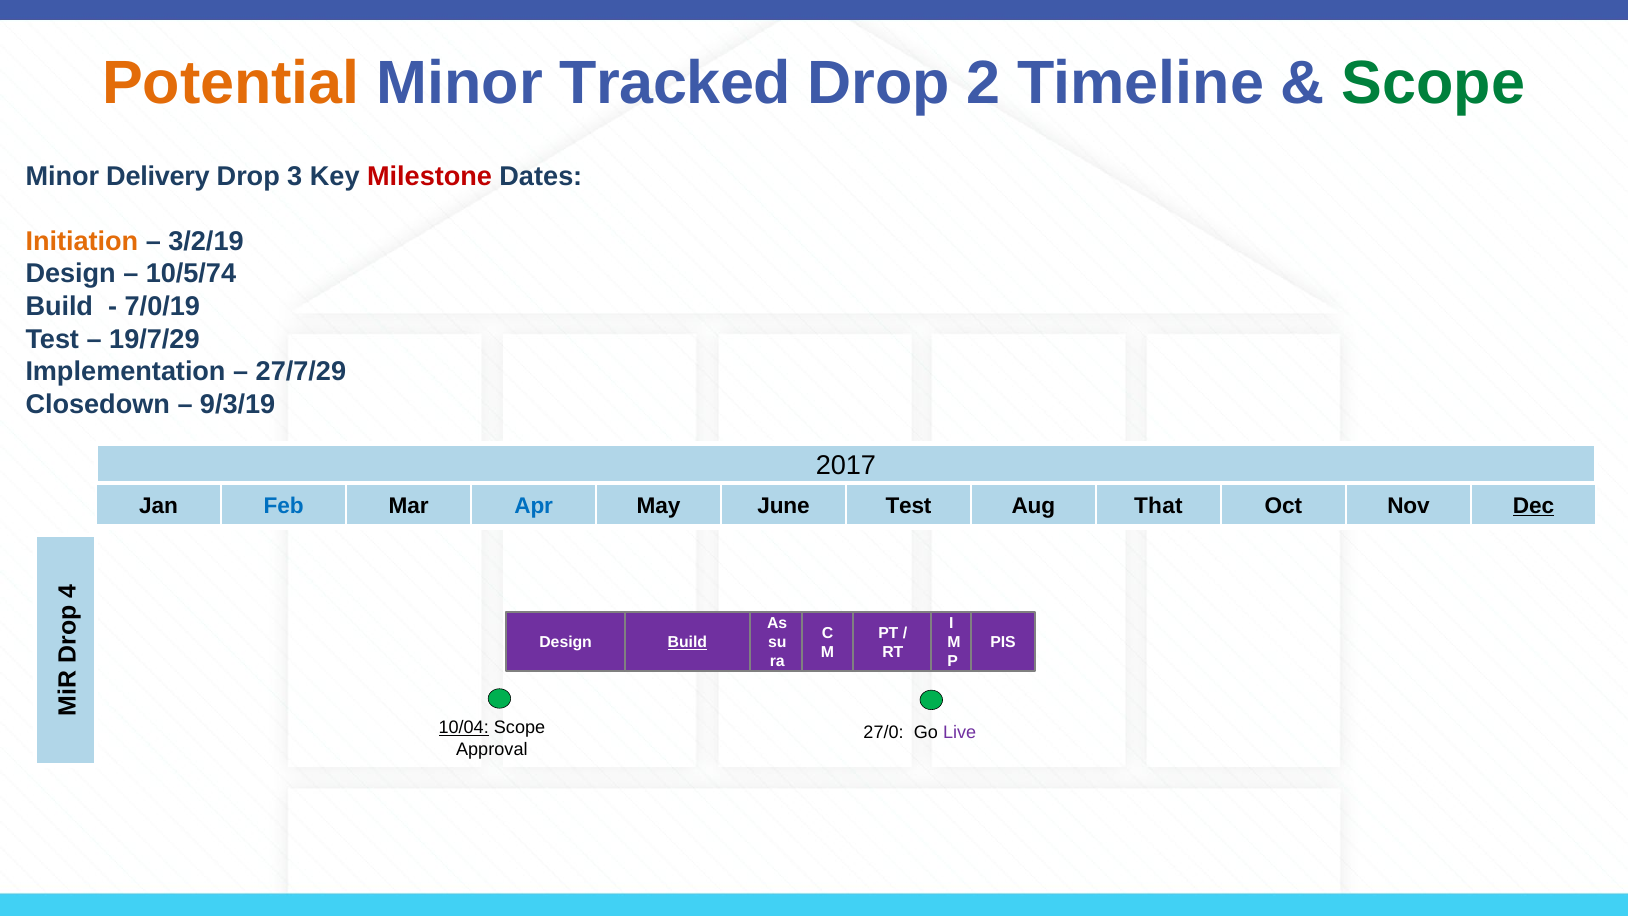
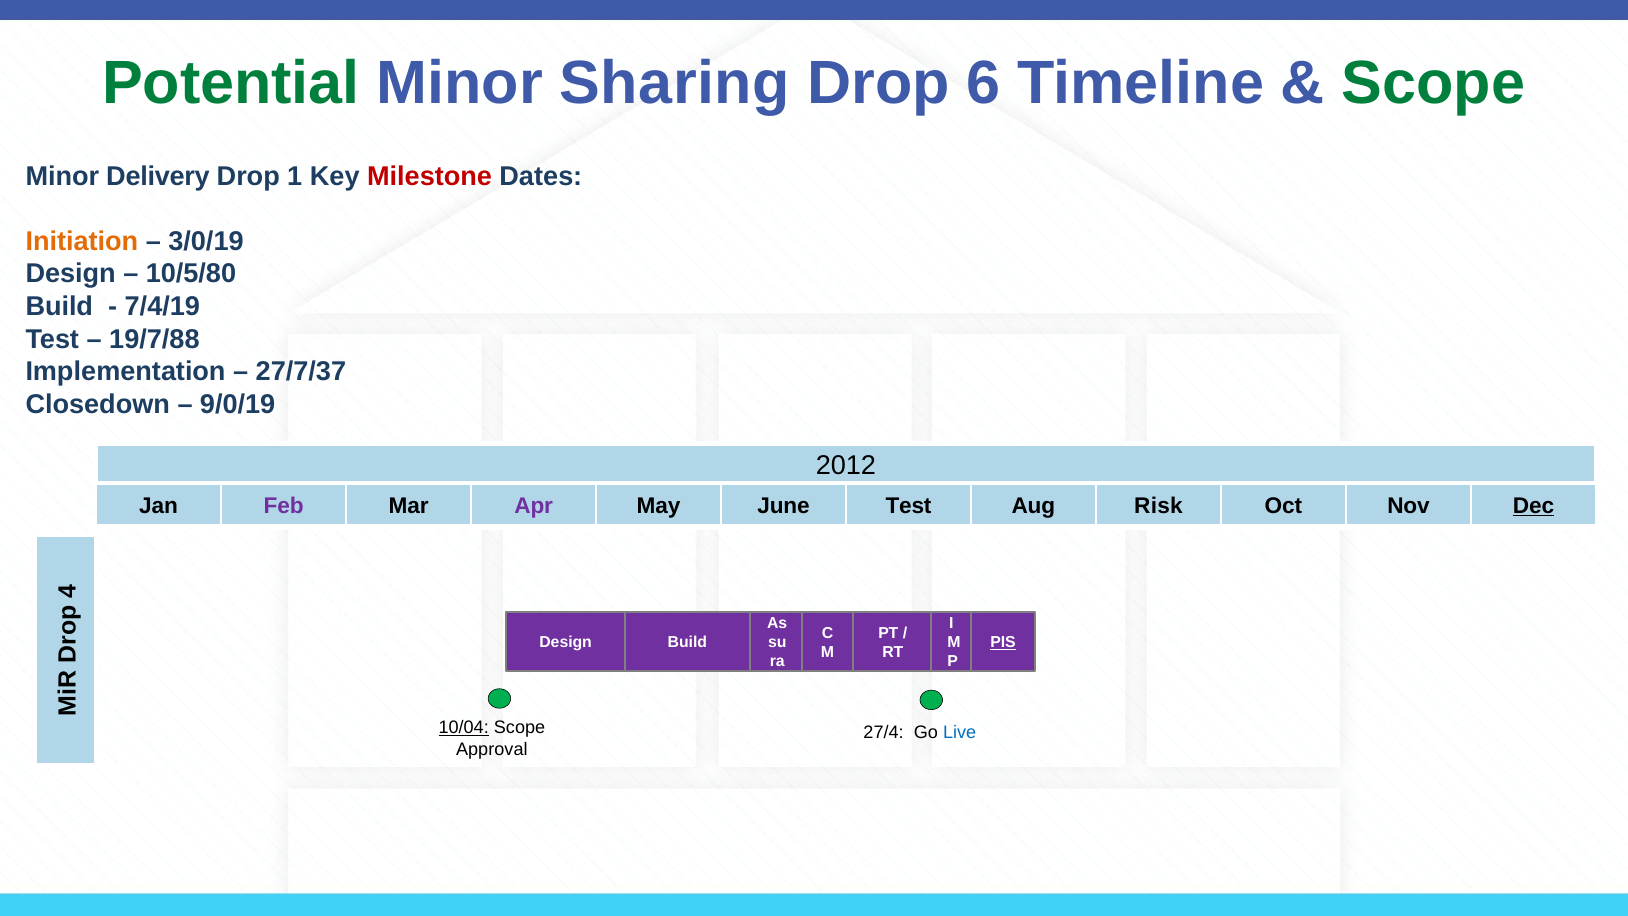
Potential colour: orange -> green
Tracked: Tracked -> Sharing
2: 2 -> 6
3: 3 -> 1
3/2/19: 3/2/19 -> 3/0/19
10/5/74: 10/5/74 -> 10/5/80
7/0/19: 7/0/19 -> 7/4/19
19/7/29: 19/7/29 -> 19/7/88
27/7/29: 27/7/29 -> 27/7/37
9/3/19: 9/3/19 -> 9/0/19
2017: 2017 -> 2012
Feb colour: blue -> purple
Apr colour: blue -> purple
That: That -> Risk
Build at (687, 643) underline: present -> none
PIS underline: none -> present
27/0: 27/0 -> 27/4
Live colour: purple -> blue
